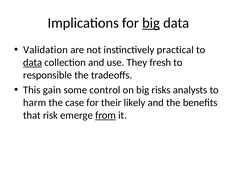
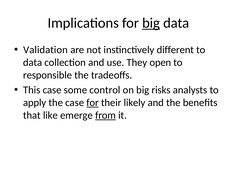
practical: practical -> different
data at (33, 62) underline: present -> none
fresh: fresh -> open
This gain: gain -> case
harm: harm -> apply
for at (93, 102) underline: none -> present
risk: risk -> like
